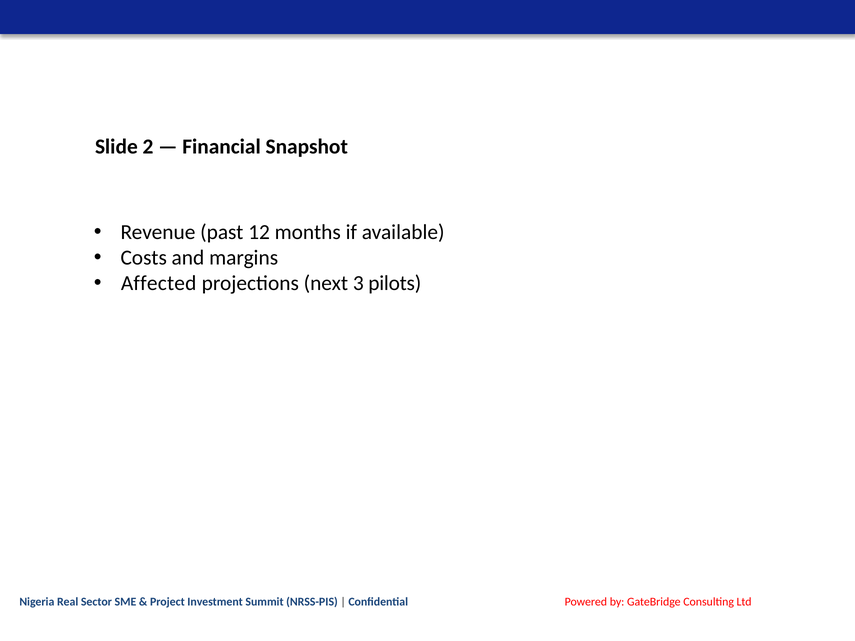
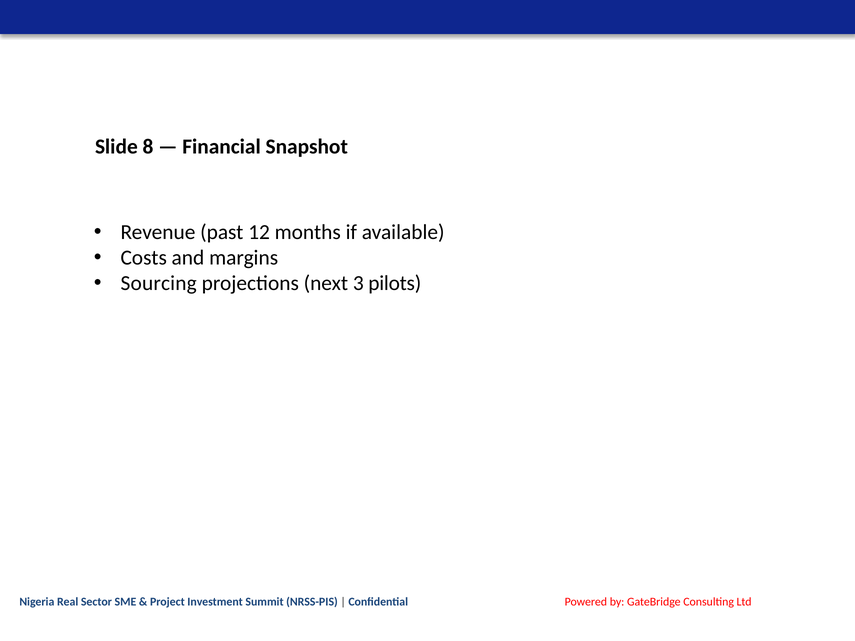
2: 2 -> 8
Affected: Affected -> Sourcing
